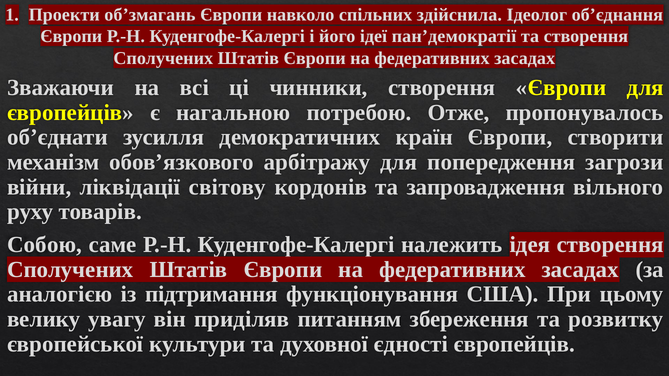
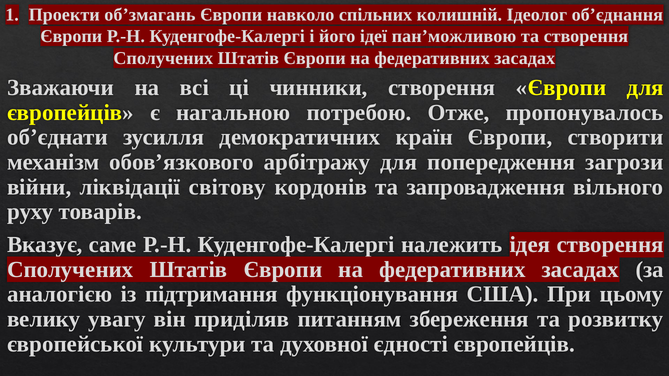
здійснила: здійснила -> колишній
пан’демократії: пан’демократії -> пан’можливою
Собою: Собою -> Вказує
